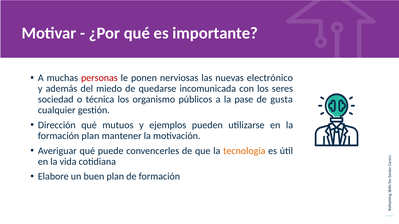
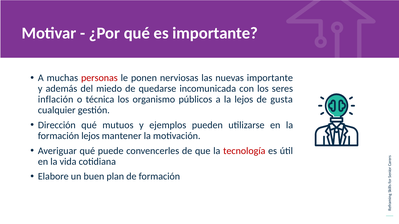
nuevas electrónico: electrónico -> importante
sociedad: sociedad -> inflación
la pase: pase -> lejos
formación plan: plan -> lejos
tecnología colour: orange -> red
